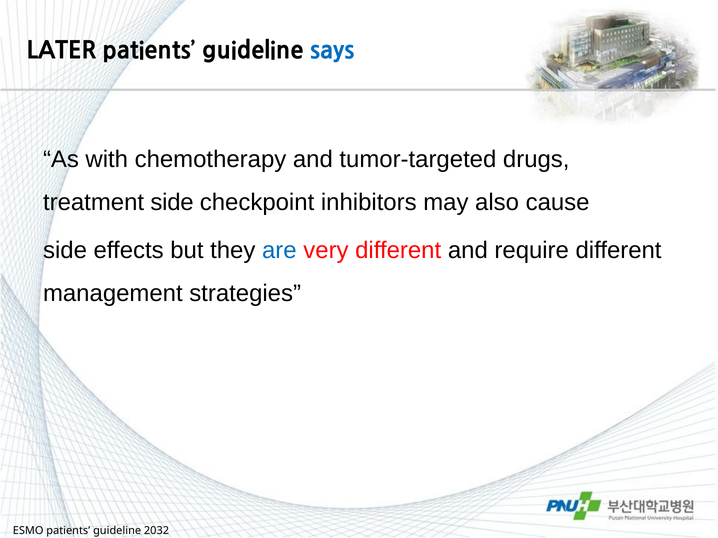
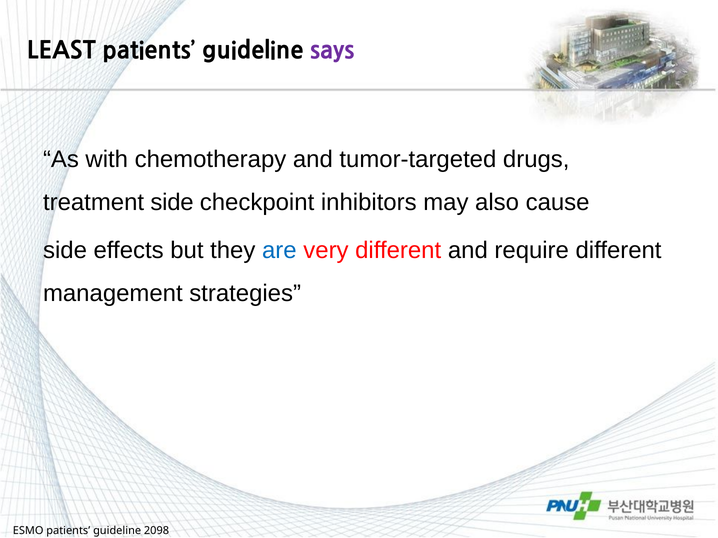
LATER: LATER -> LEAST
says colour: blue -> purple
2032: 2032 -> 2098
